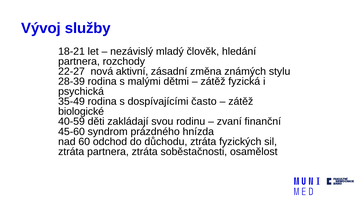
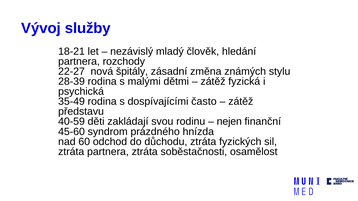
aktivní: aktivní -> špitály
biologické: biologické -> představu
zvaní: zvaní -> nejen
